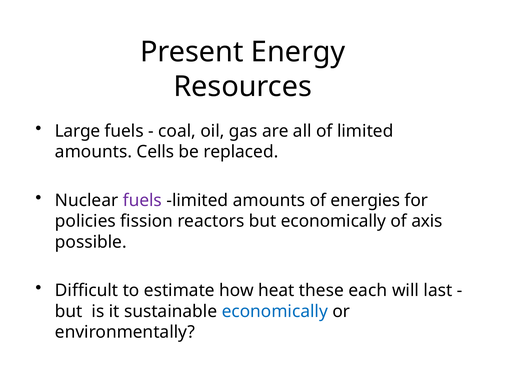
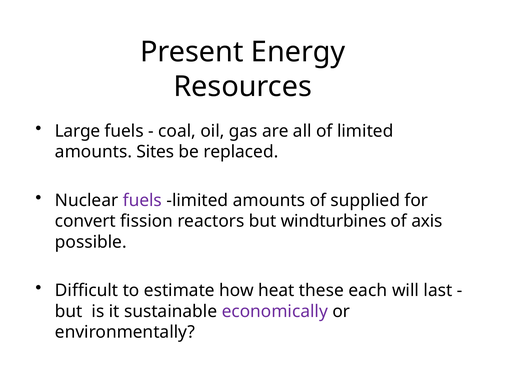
Cells: Cells -> Sites
energies: energies -> supplied
policies: policies -> convert
but economically: economically -> windturbines
economically at (275, 311) colour: blue -> purple
